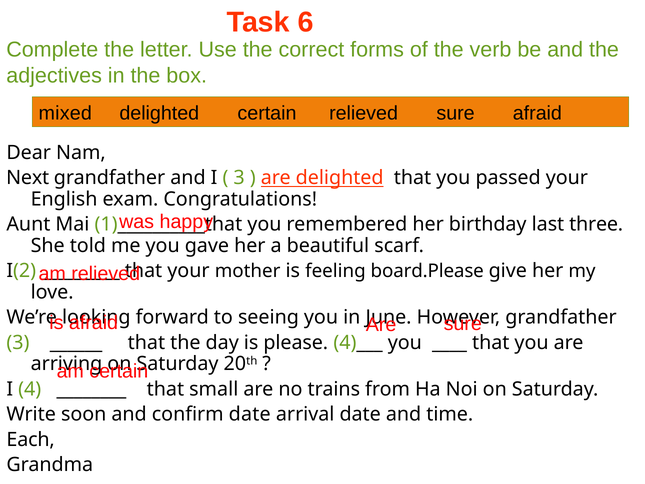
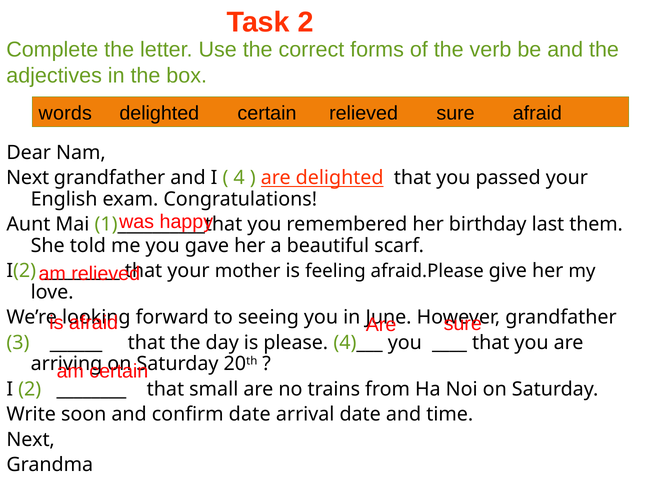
Task 6: 6 -> 2
mixed: mixed -> words
3 at (239, 178): 3 -> 4
three: three -> them
board.Please: board.Please -> afraid.Please
I 4: 4 -> 2
Each at (31, 439): Each -> Next
